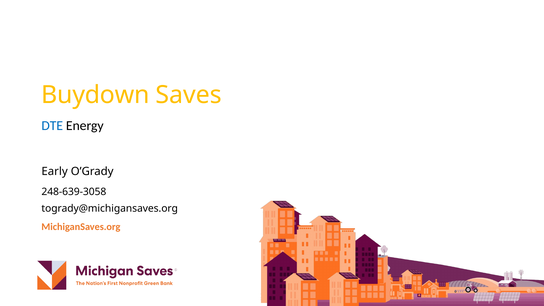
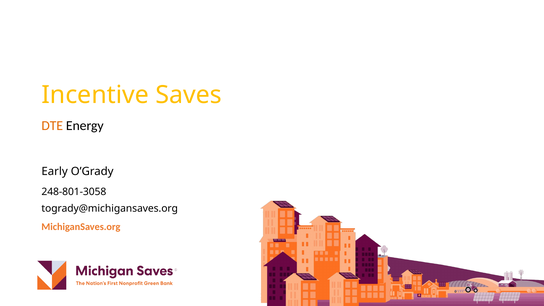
Buydown: Buydown -> Incentive
DTE colour: blue -> orange
248-639-3058: 248-639-3058 -> 248-801-3058
